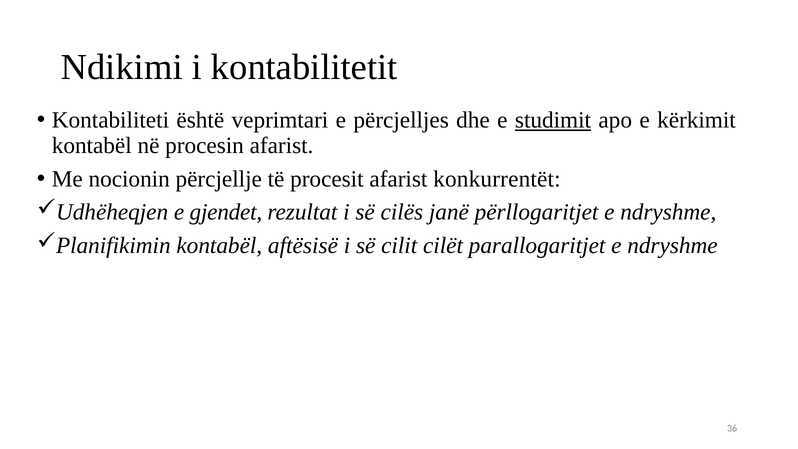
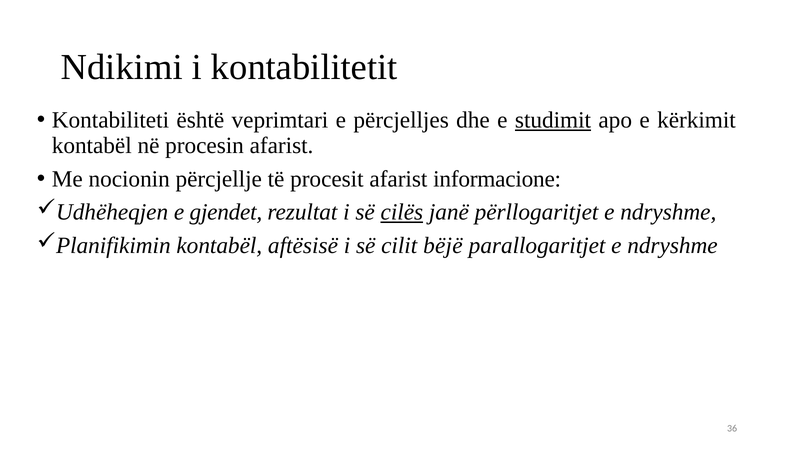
konkurrentët: konkurrentët -> informacione
cilës underline: none -> present
cilët: cilët -> bëjë
